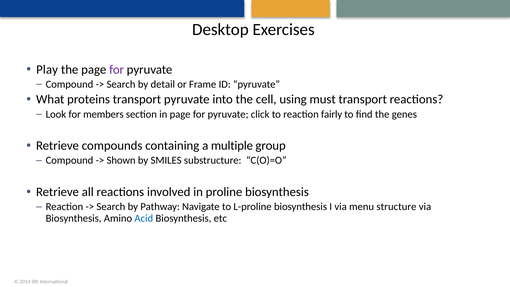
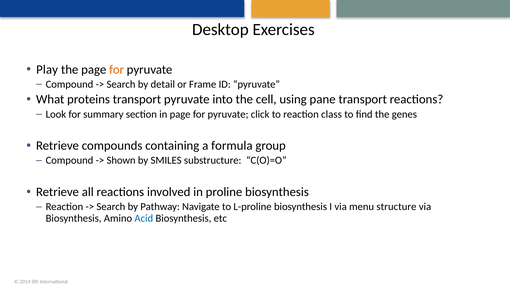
for at (117, 69) colour: purple -> orange
must: must -> pane
members: members -> summary
fairly: fairly -> class
multiple: multiple -> formula
